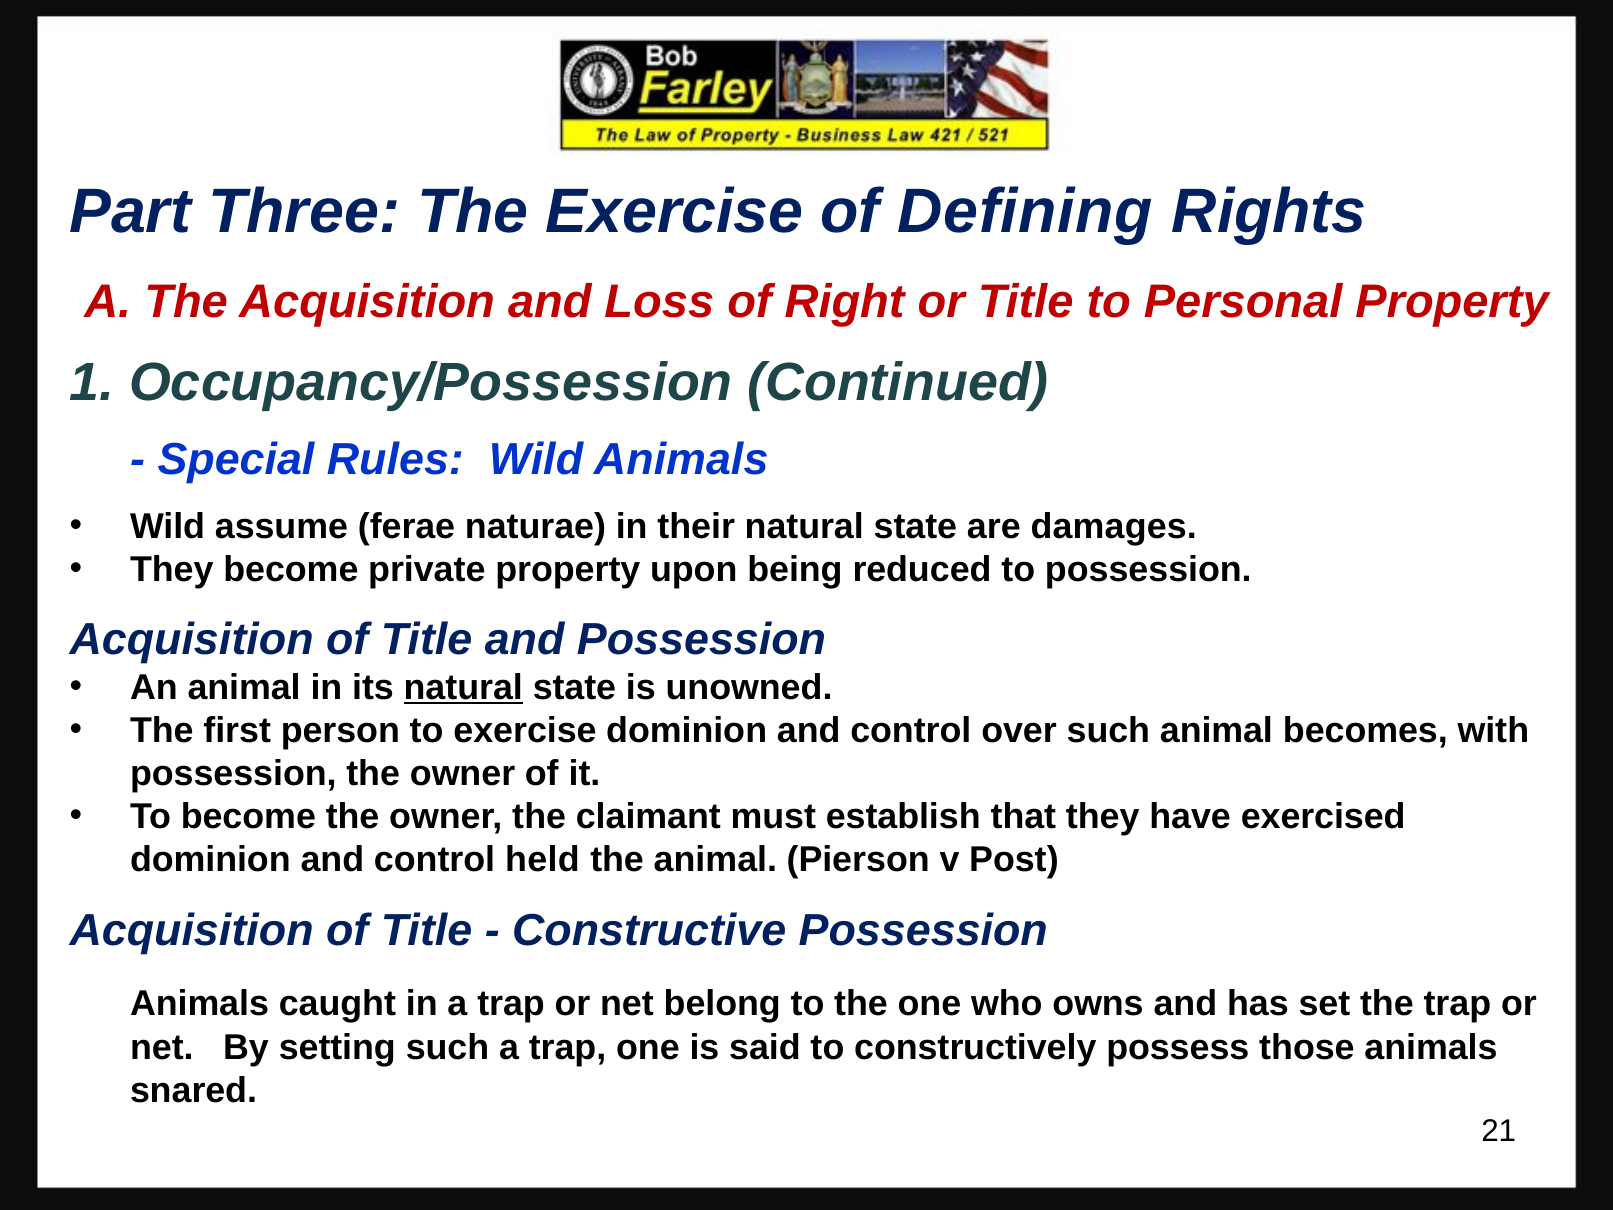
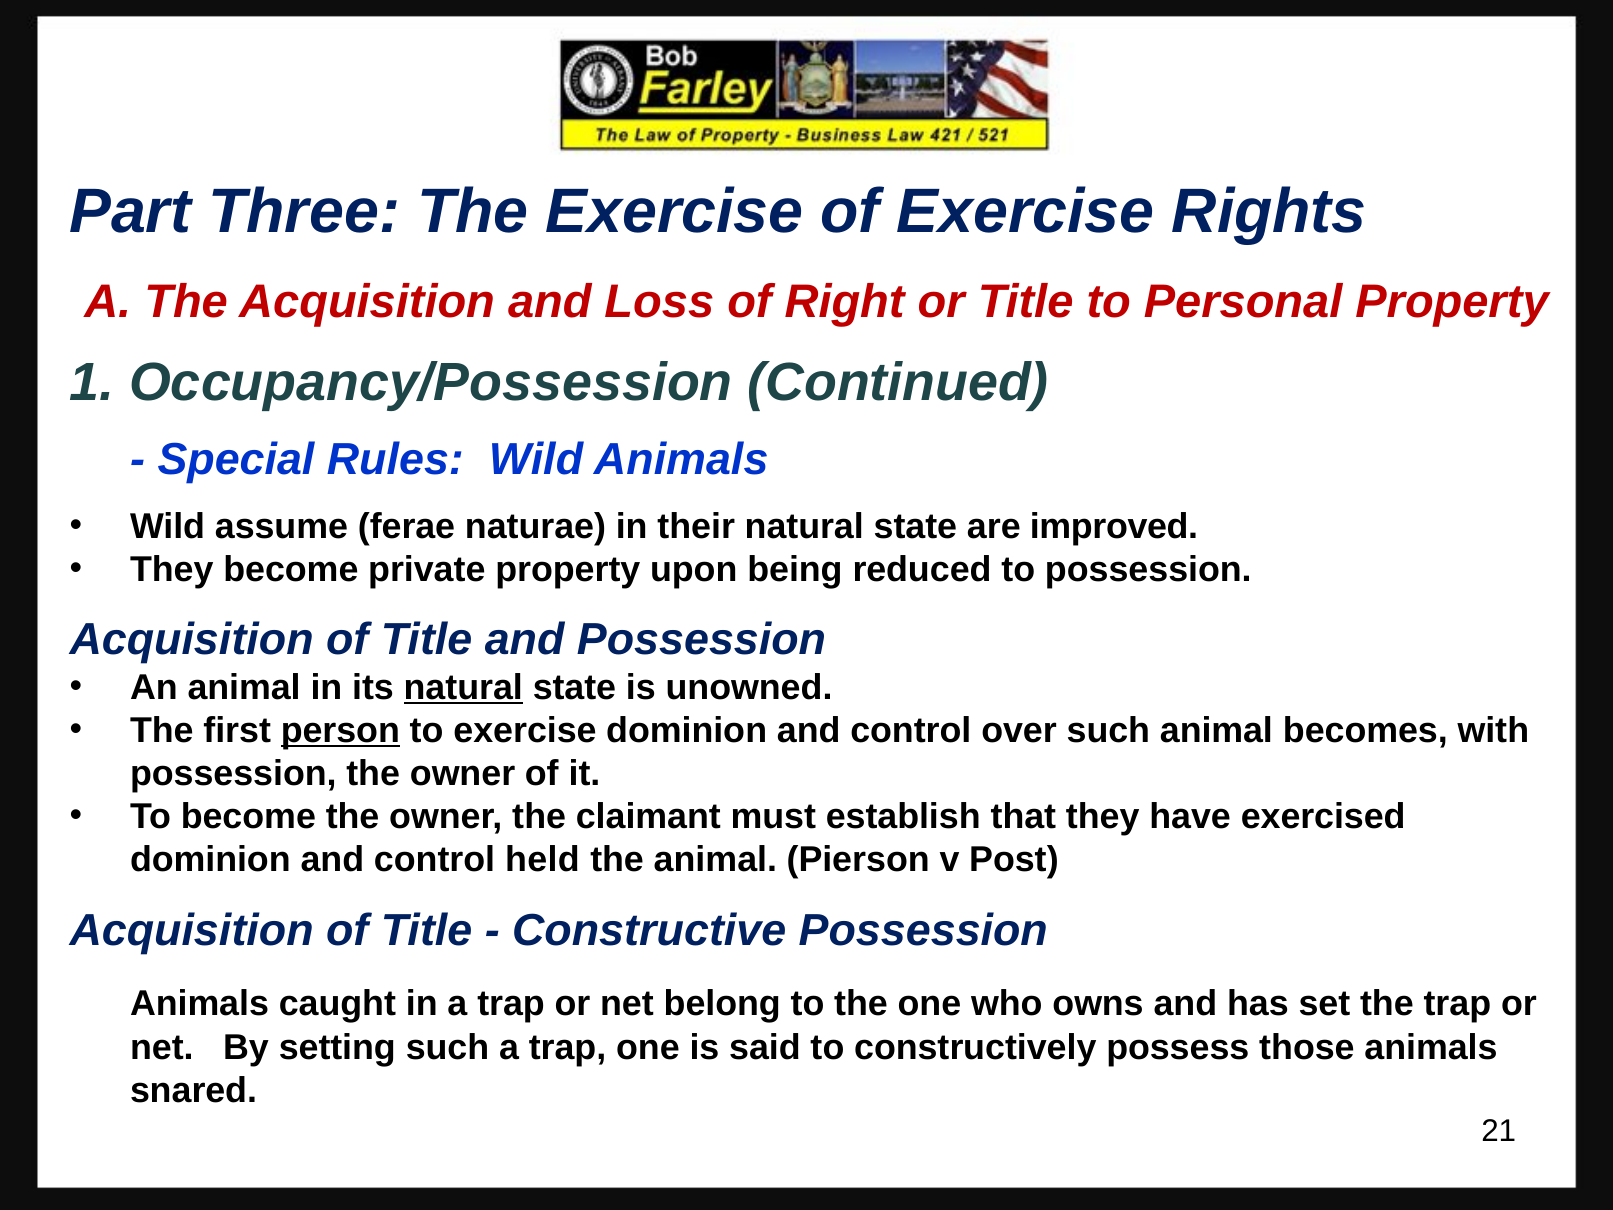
of Defining: Defining -> Exercise
damages: damages -> improved
person underline: none -> present
